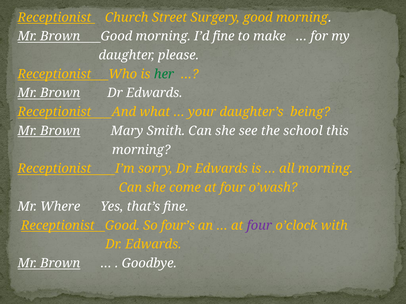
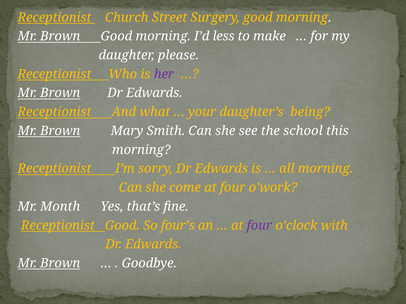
I’d fine: fine -> less
her colour: green -> purple
o’wash: o’wash -> o’work
Where: Where -> Month
